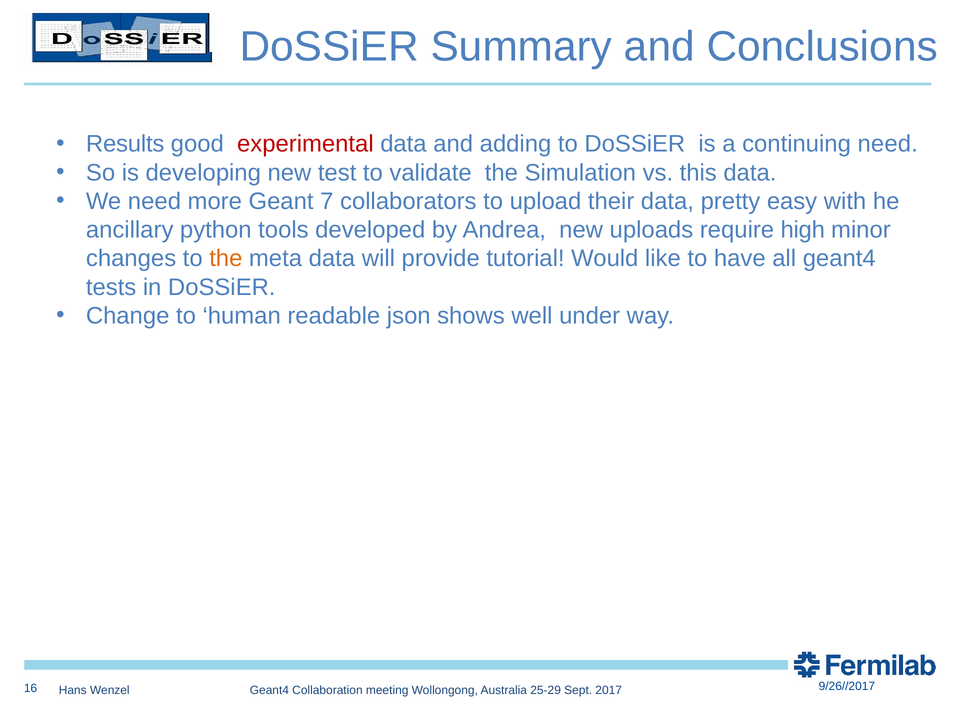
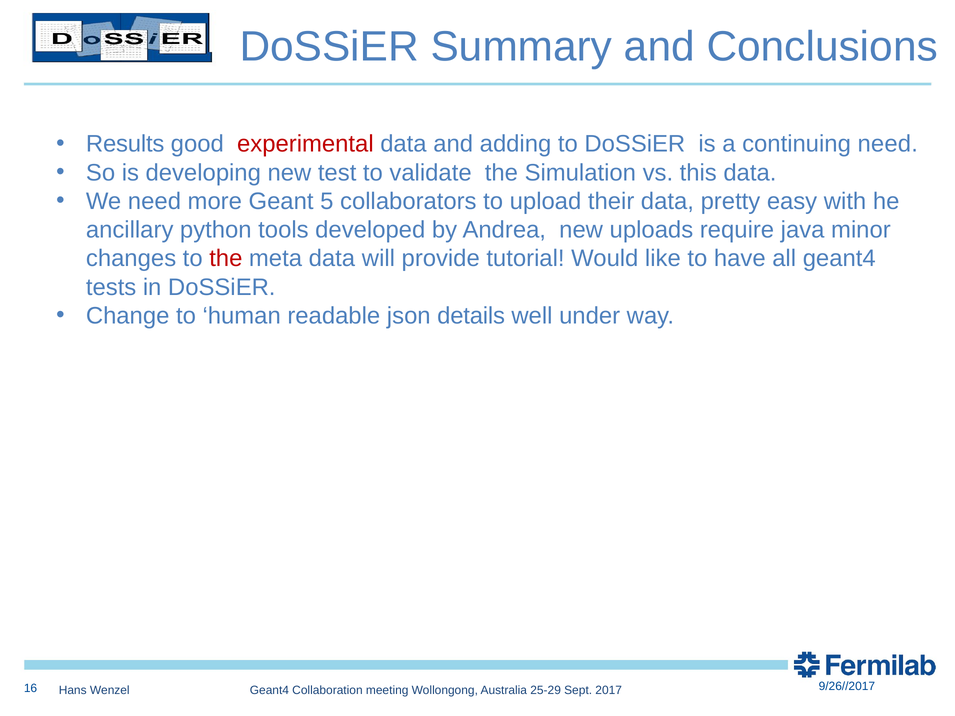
7: 7 -> 5
high: high -> java
the at (226, 259) colour: orange -> red
shows: shows -> details
